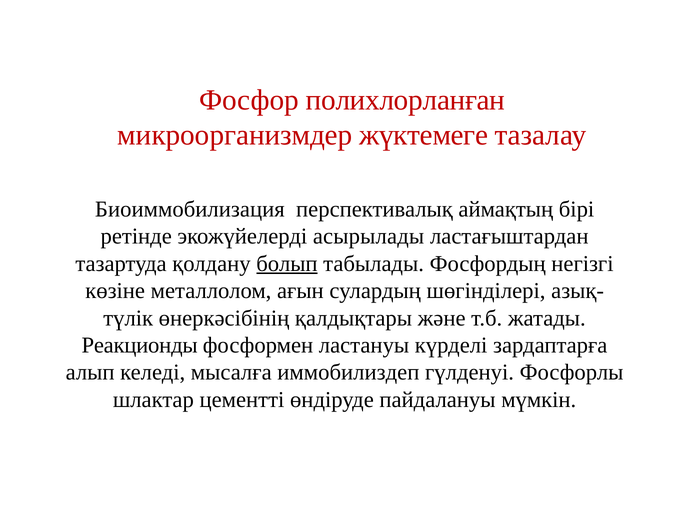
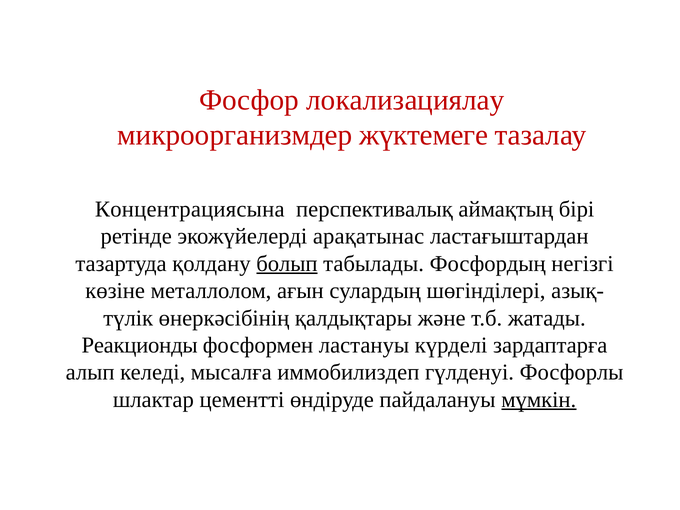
полихлорланған: полихлорланған -> локализациялау
Биоиммобилизация: Биоиммобилизация -> Концентрациясына
асырылады: асырылады -> арақатынас
мүмкін underline: none -> present
